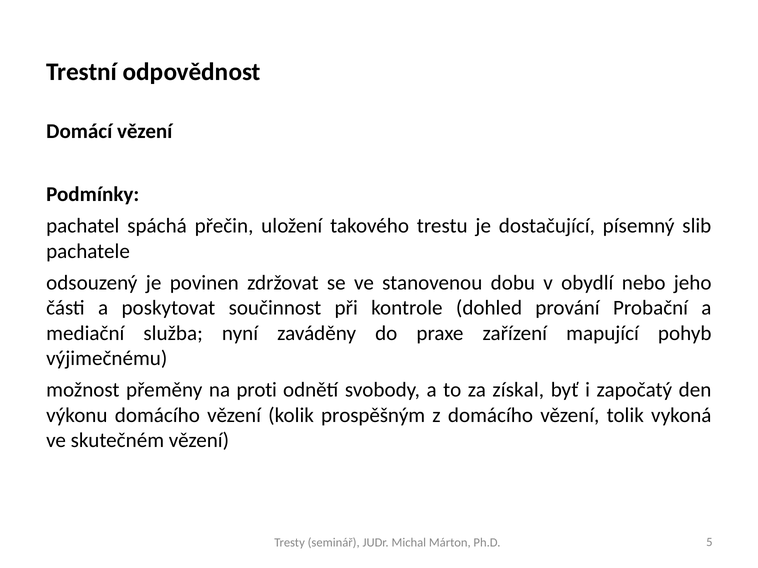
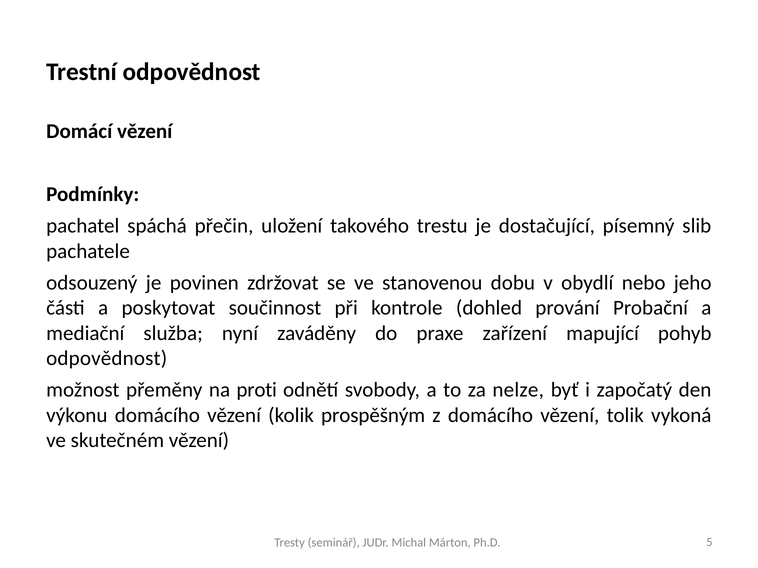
výjimečnému at (107, 359): výjimečnému -> odpovědnost
získal: získal -> nelze
